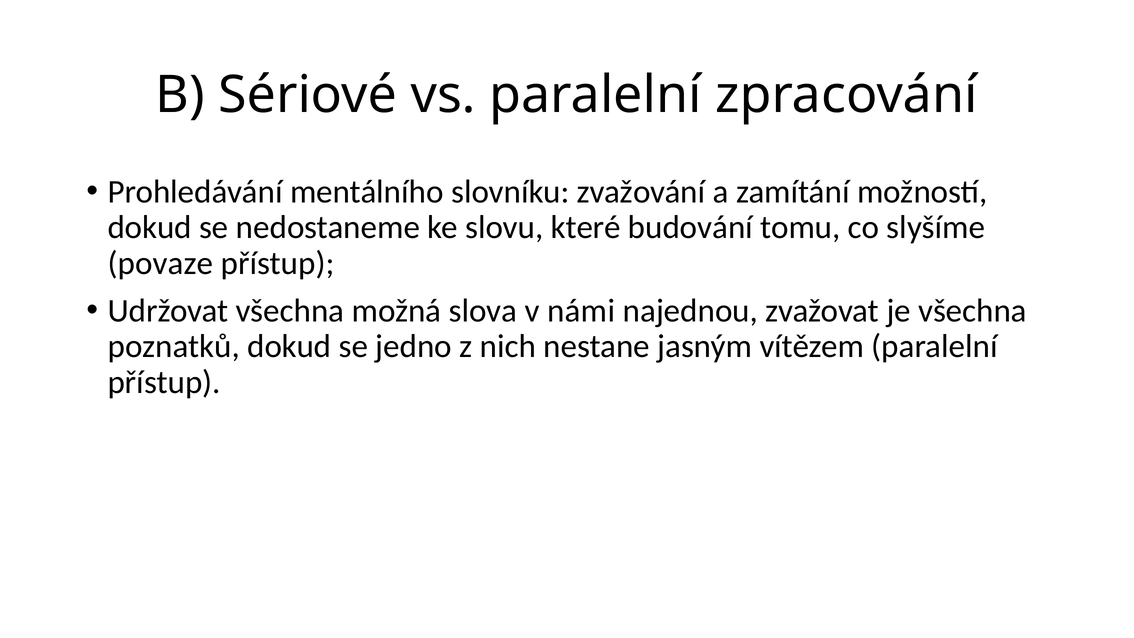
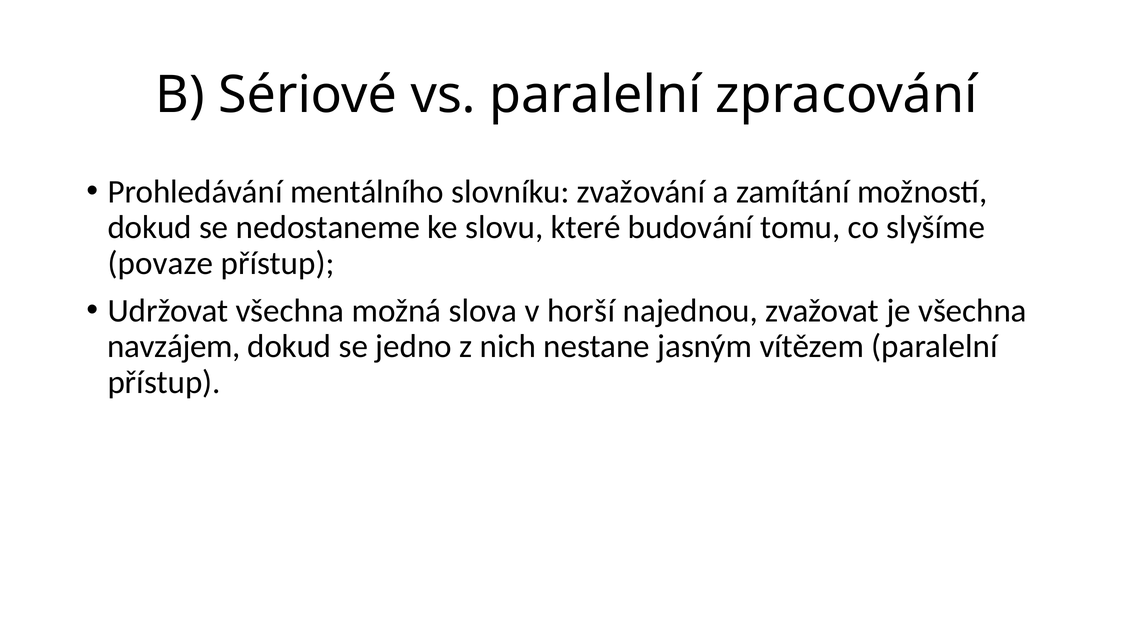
námi: námi -> horší
poznatků: poznatků -> navzájem
